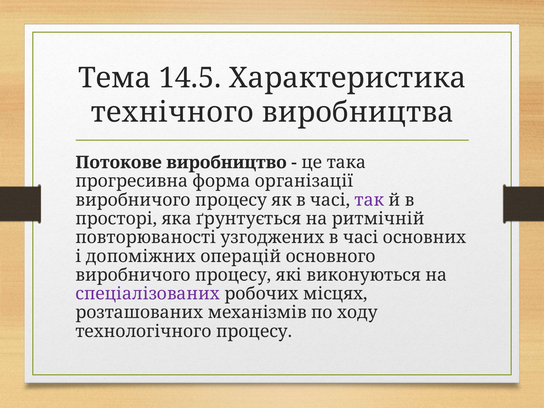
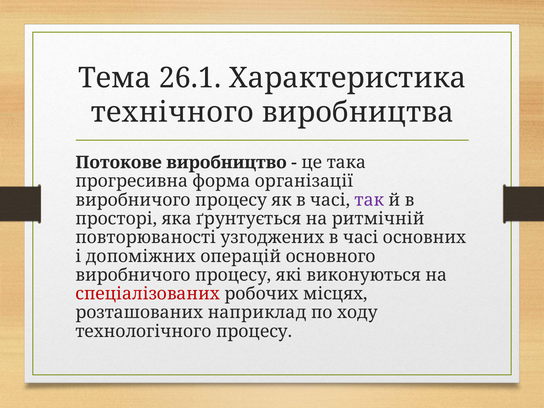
14.5: 14.5 -> 26.1
спеціалізованих colour: purple -> red
механізмів: механізмів -> наприклад
